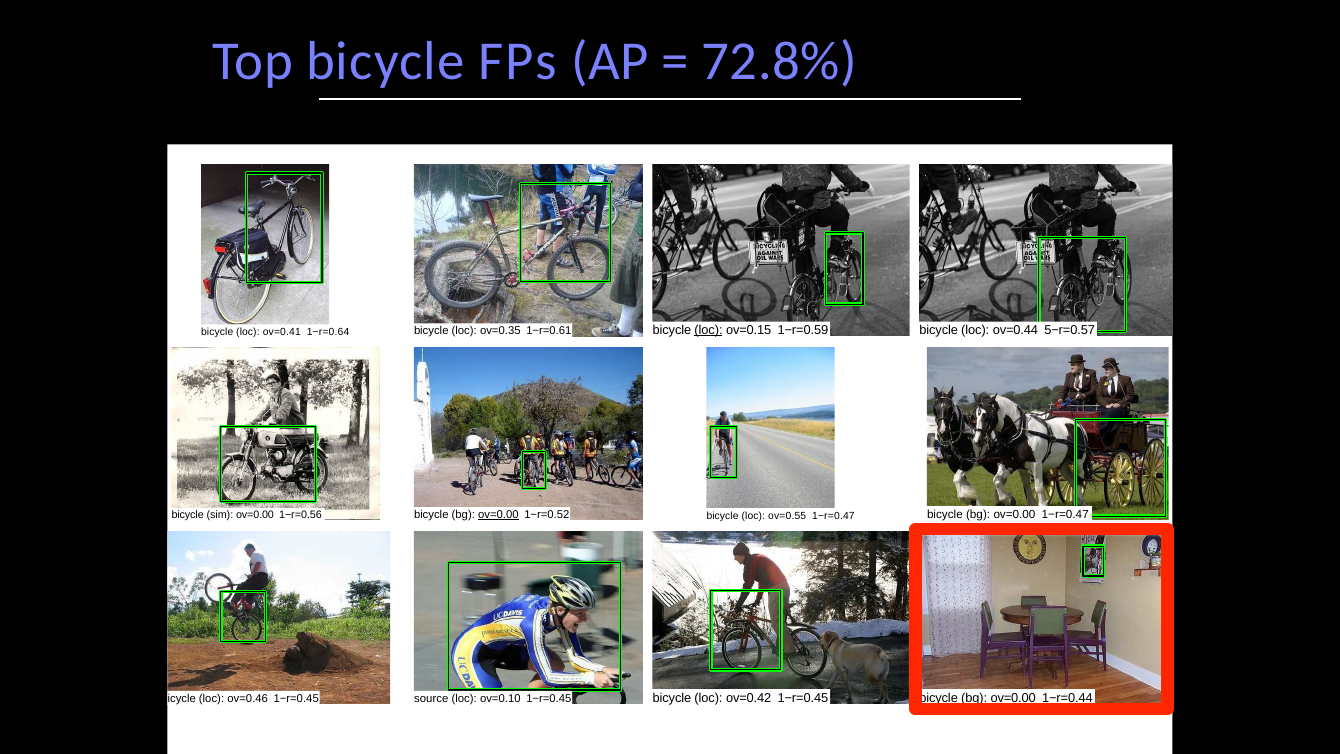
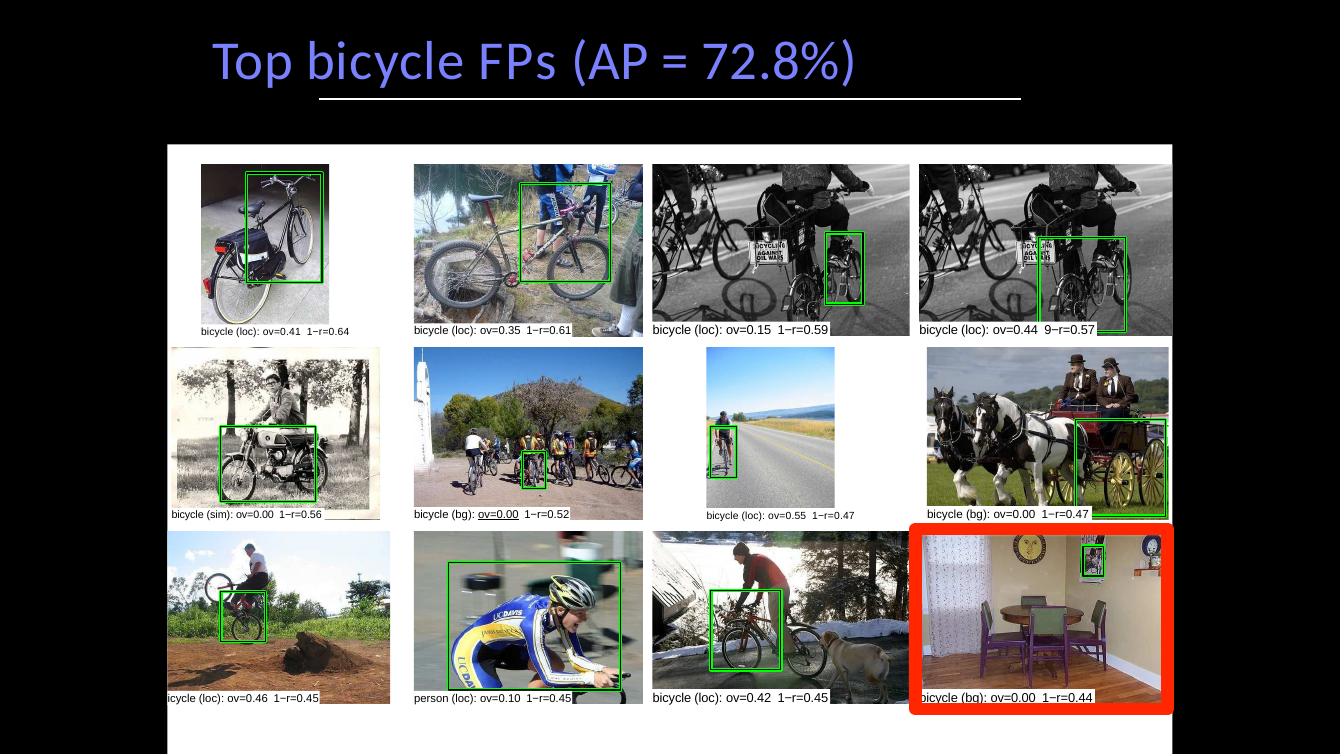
loc at (709, 330) underline: present -> none
5−r=0.57: 5−r=0.57 -> 9−r=0.57
source: source -> person
